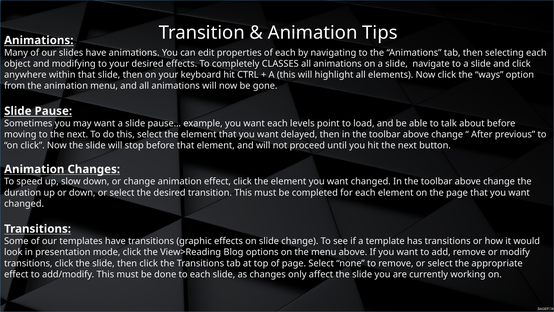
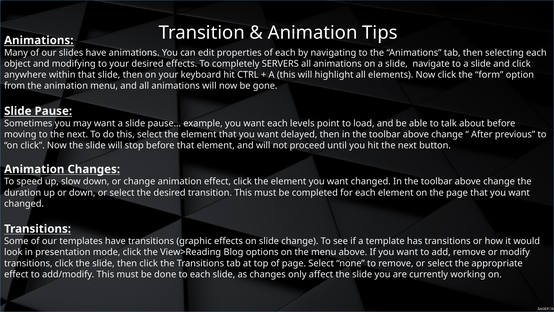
CLASSES: CLASSES -> SERVERS
ways: ways -> form
